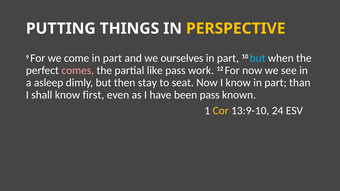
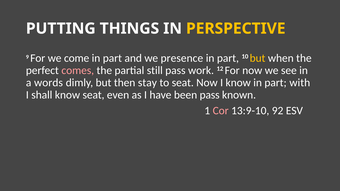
ourselves: ourselves -> presence
but at (258, 58) colour: light blue -> yellow
like: like -> still
asleep: asleep -> words
than: than -> with
know first: first -> seat
Cor colour: yellow -> pink
24: 24 -> 92
